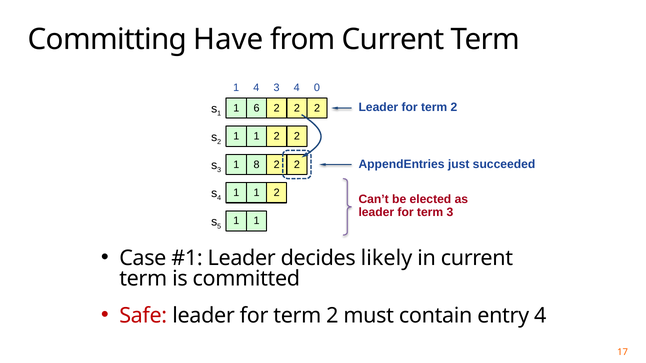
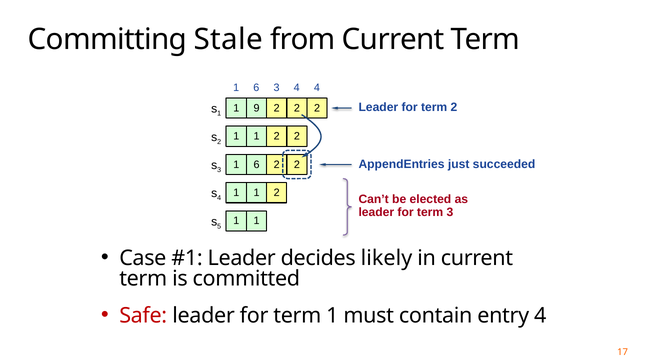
Have: Have -> Stale
4 at (256, 88): 4 -> 6
4 0: 0 -> 4
6: 6 -> 9
8 at (256, 165): 8 -> 6
2 at (332, 316): 2 -> 1
